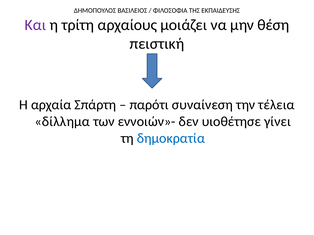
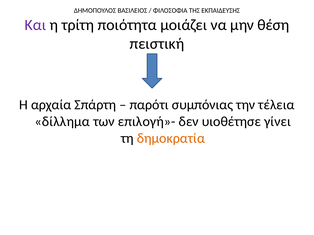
αρχαίους: αρχαίους -> ποιότητα
συναίνεση: συναίνεση -> συμπόνιας
εννοιών»-: εννοιών»- -> επιλογή»-
δημοκρατία colour: blue -> orange
